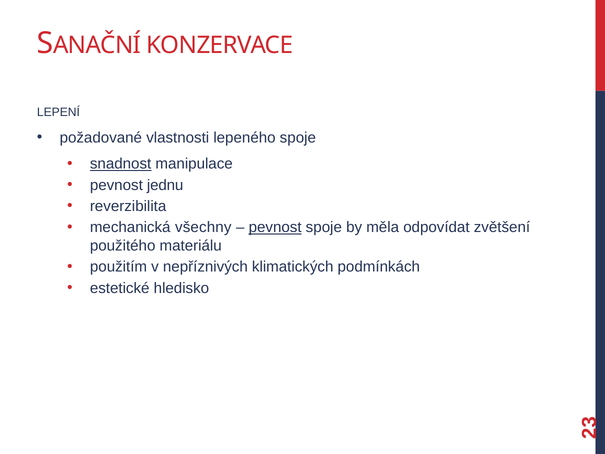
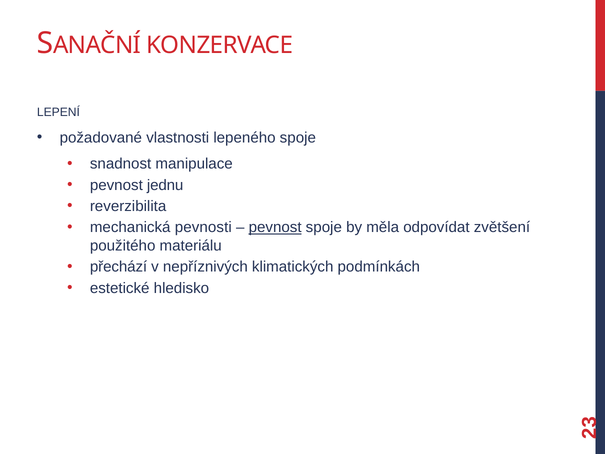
snadnost underline: present -> none
všechny: všechny -> pevnosti
použitím: použitím -> přechází
